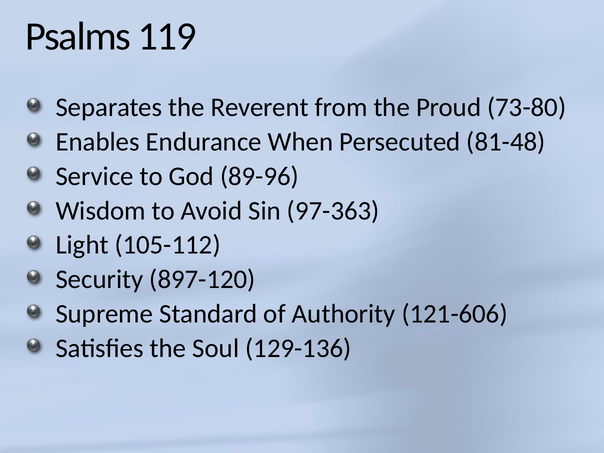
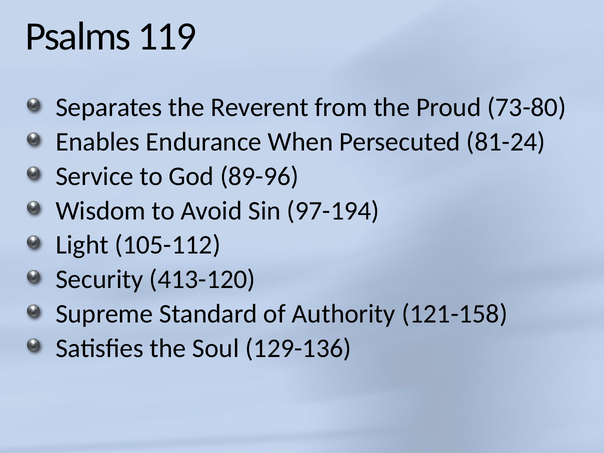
81-48: 81-48 -> 81-24
97-363: 97-363 -> 97-194
897-120: 897-120 -> 413-120
121-606: 121-606 -> 121-158
